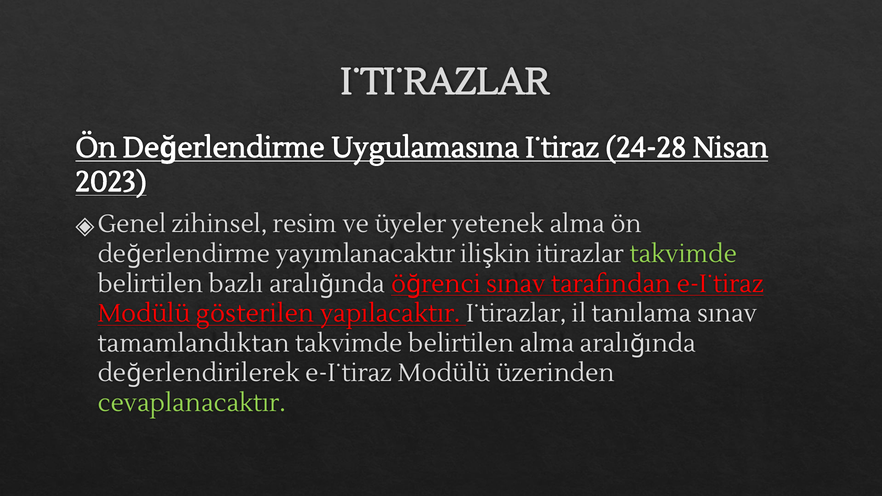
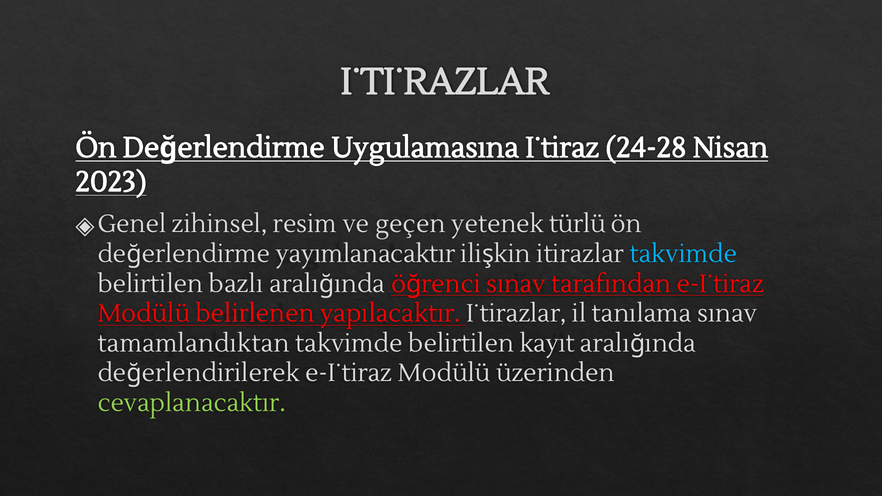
üyeler: üyeler -> geçen
yetenek alma: alma -> türlü
takvimde at (683, 254) colour: light green -> light blue
gösterilen: gösterilen -> belirlenen
belirtilen alma: alma -> kayıt
